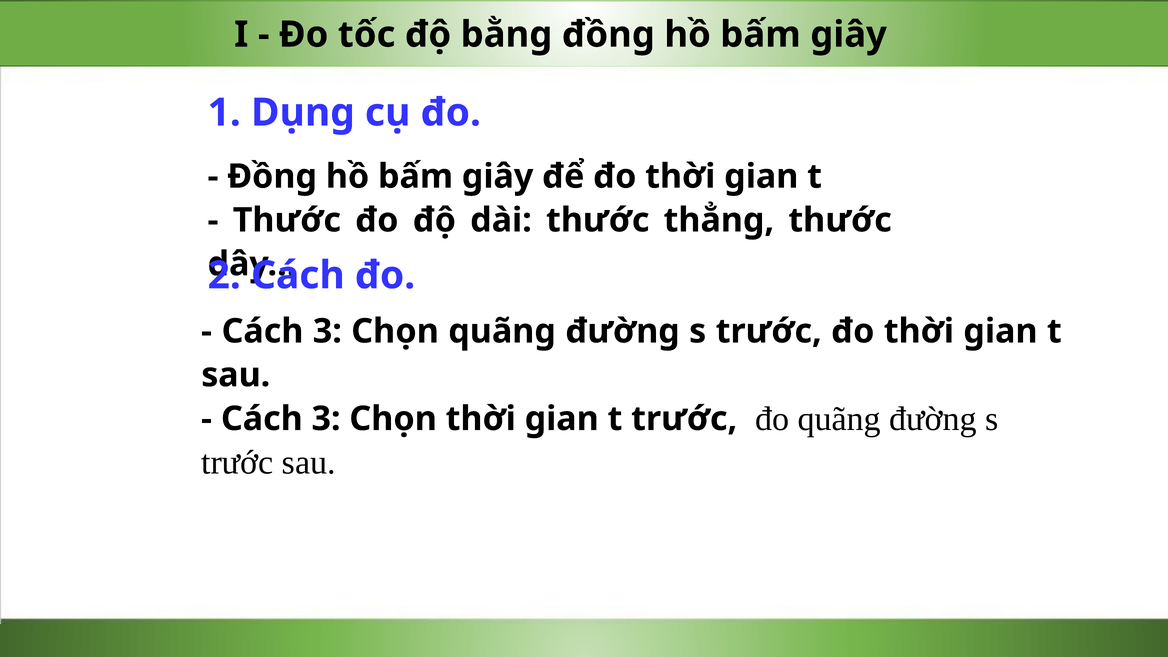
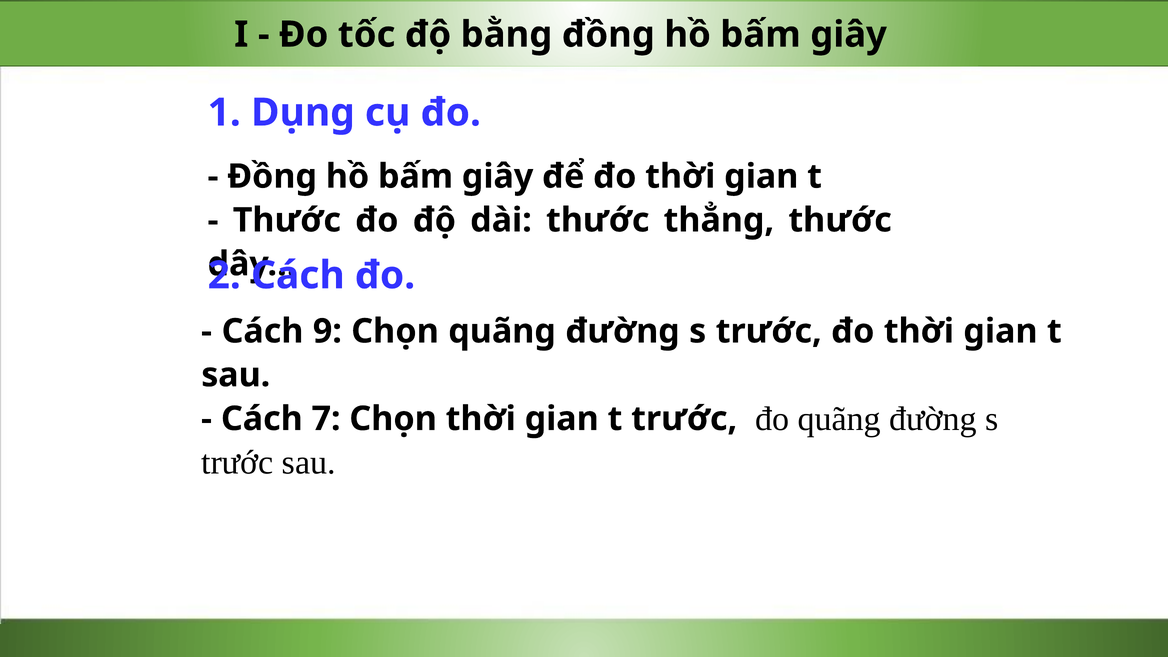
3 at (327, 331): 3 -> 9
3 at (326, 419): 3 -> 7
